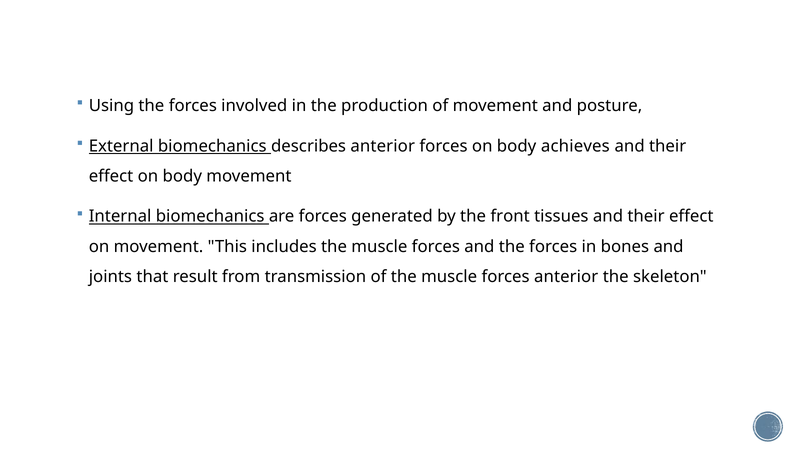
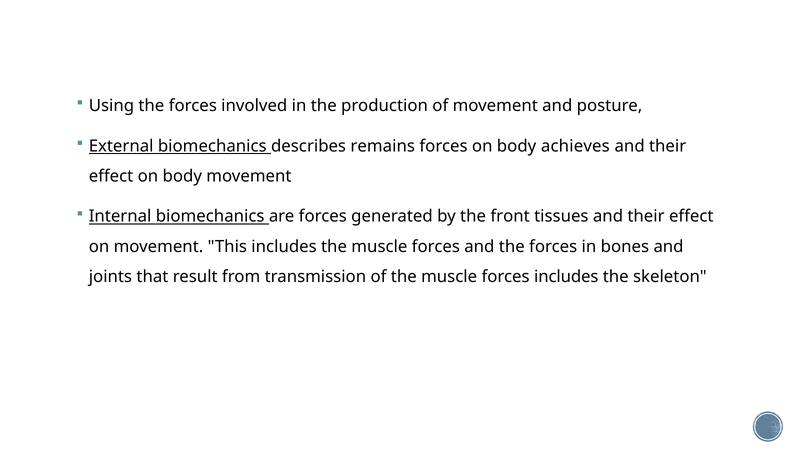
describes anterior: anterior -> remains
forces anterior: anterior -> includes
